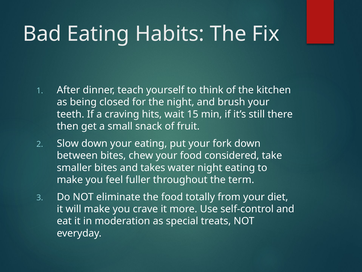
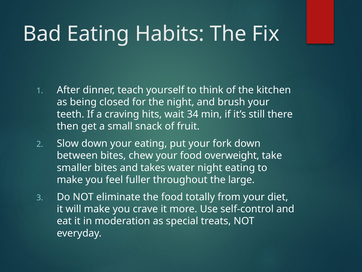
15: 15 -> 34
considered: considered -> overweight
term: term -> large
